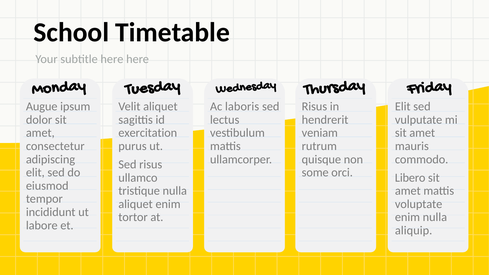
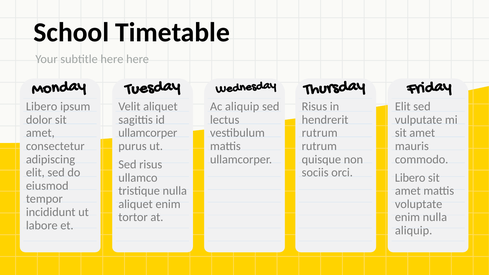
Augue at (42, 107): Augue -> Libero
Ac laboris: laboris -> aliquip
exercitation at (148, 133): exercitation -> ullamcorper
veniam at (320, 133): veniam -> rutrum
some: some -> sociis
